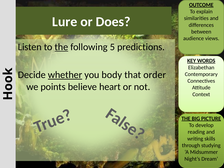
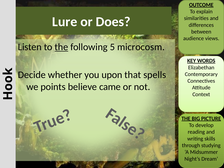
predictions: predictions -> microcosm
whether underline: present -> none
body: body -> upon
order: order -> spells
heart: heart -> came
